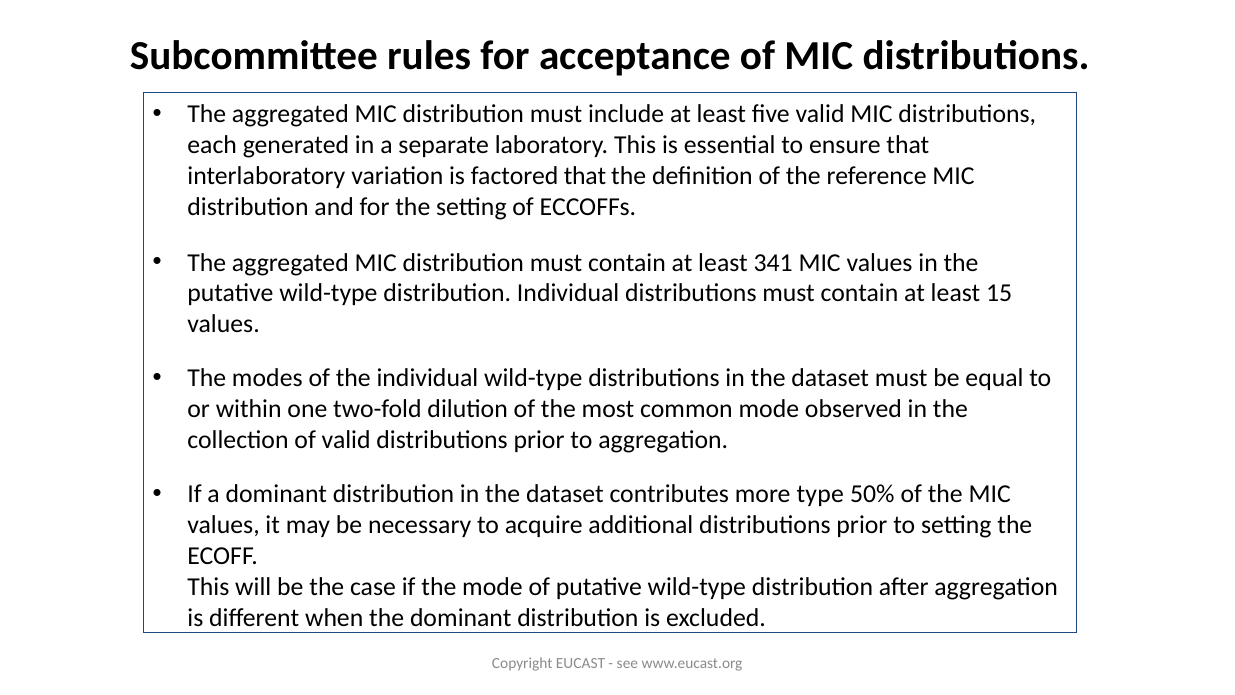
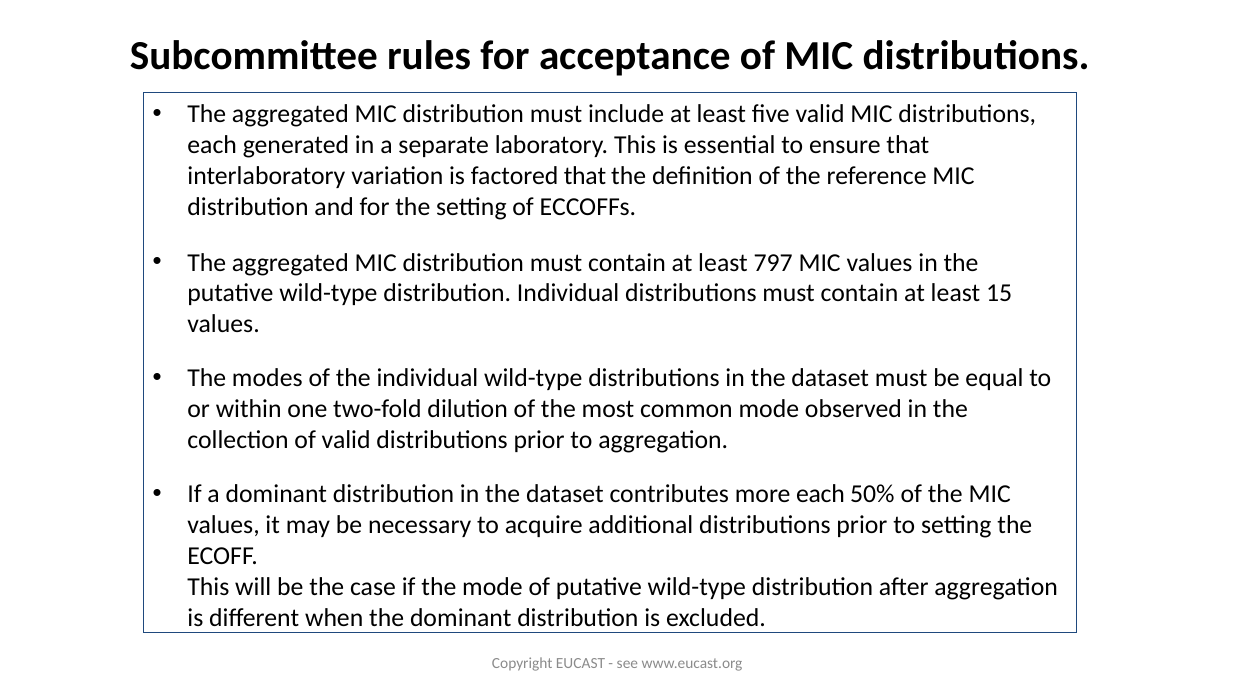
341: 341 -> 797
more type: type -> each
